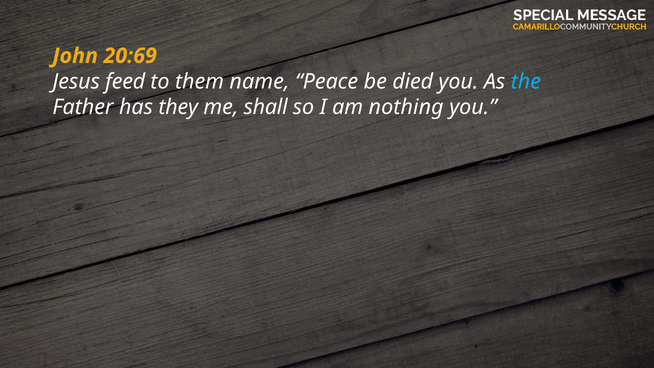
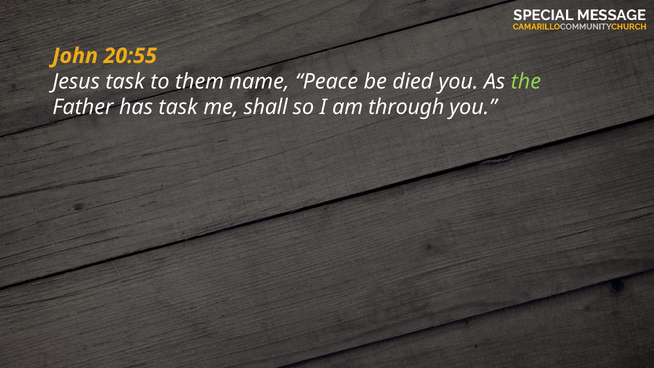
20:69: 20:69 -> 20:55
Jesus feed: feed -> task
the colour: light blue -> light green
has they: they -> task
nothing: nothing -> through
